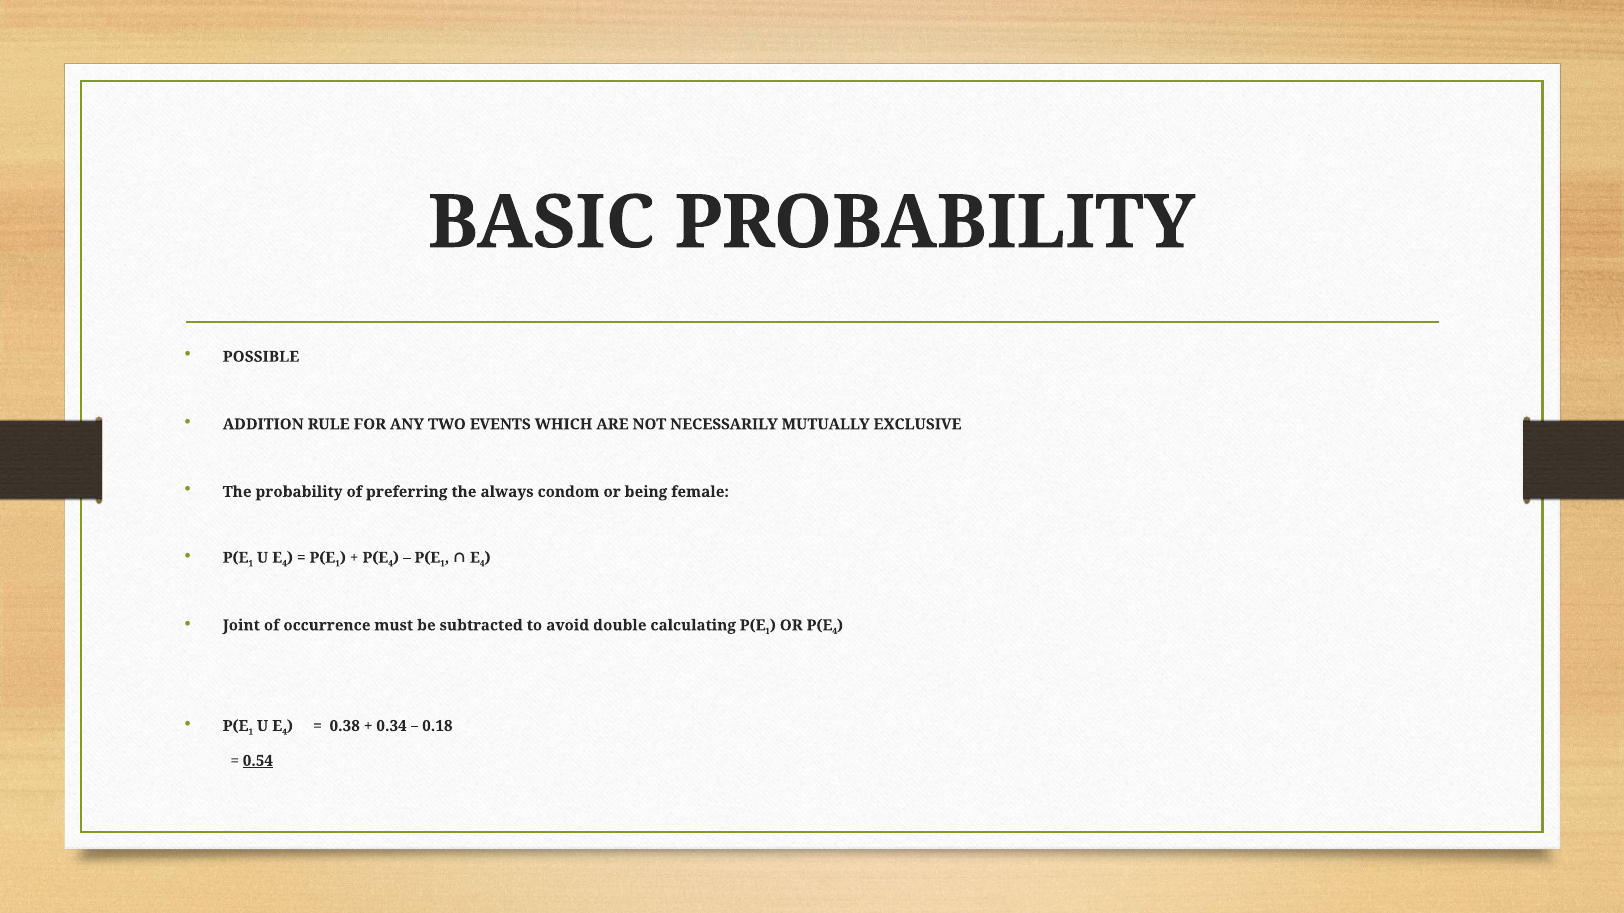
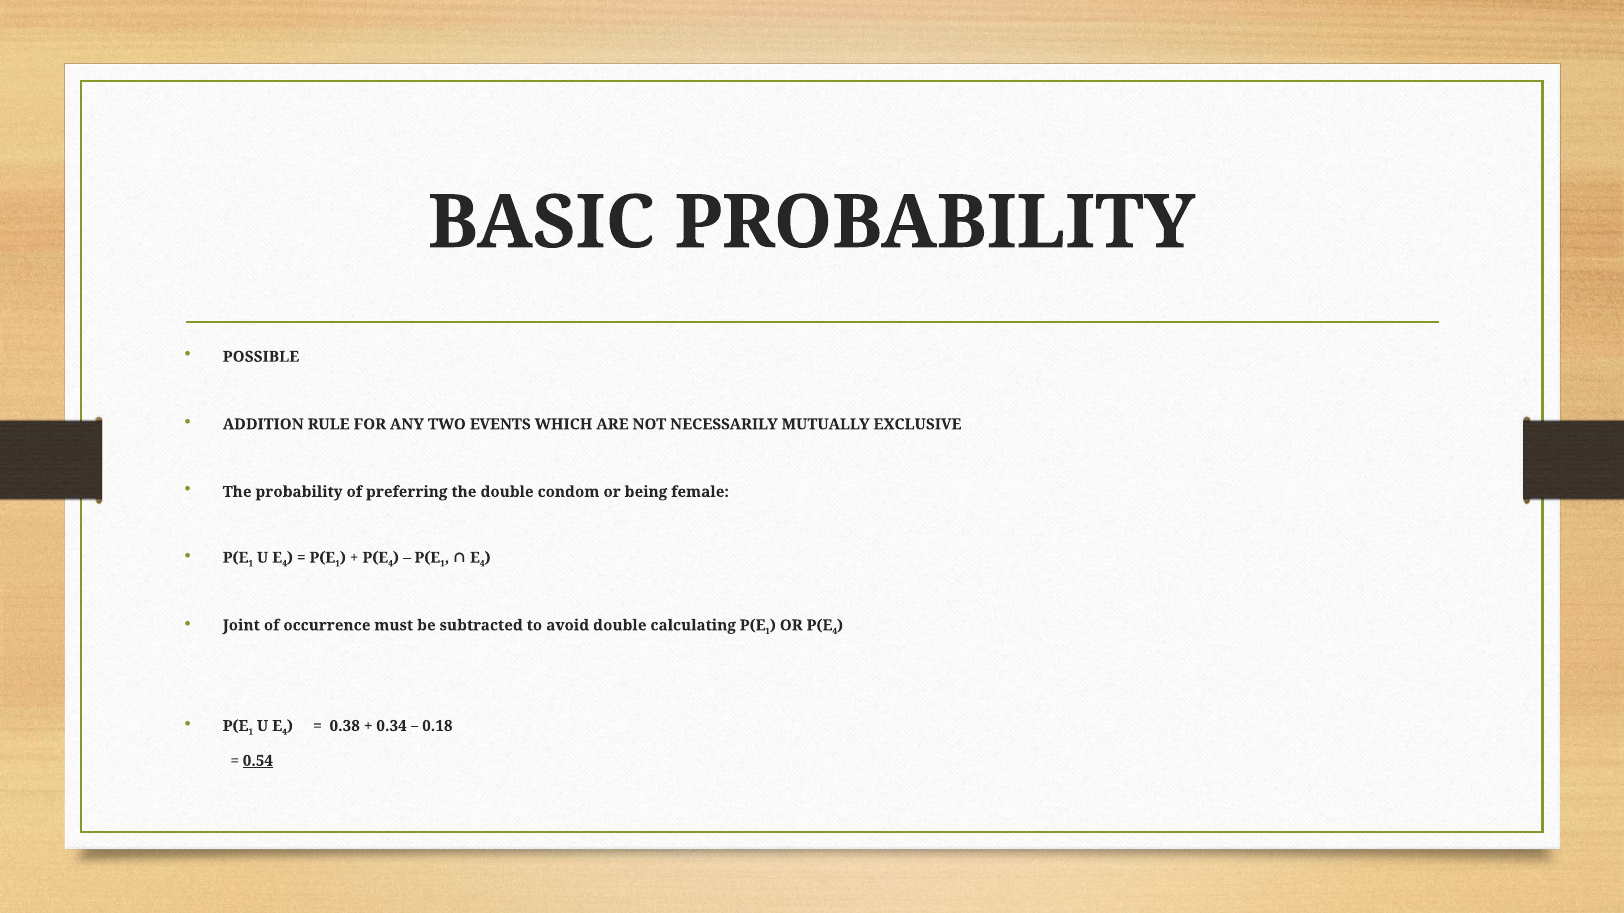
the always: always -> double
